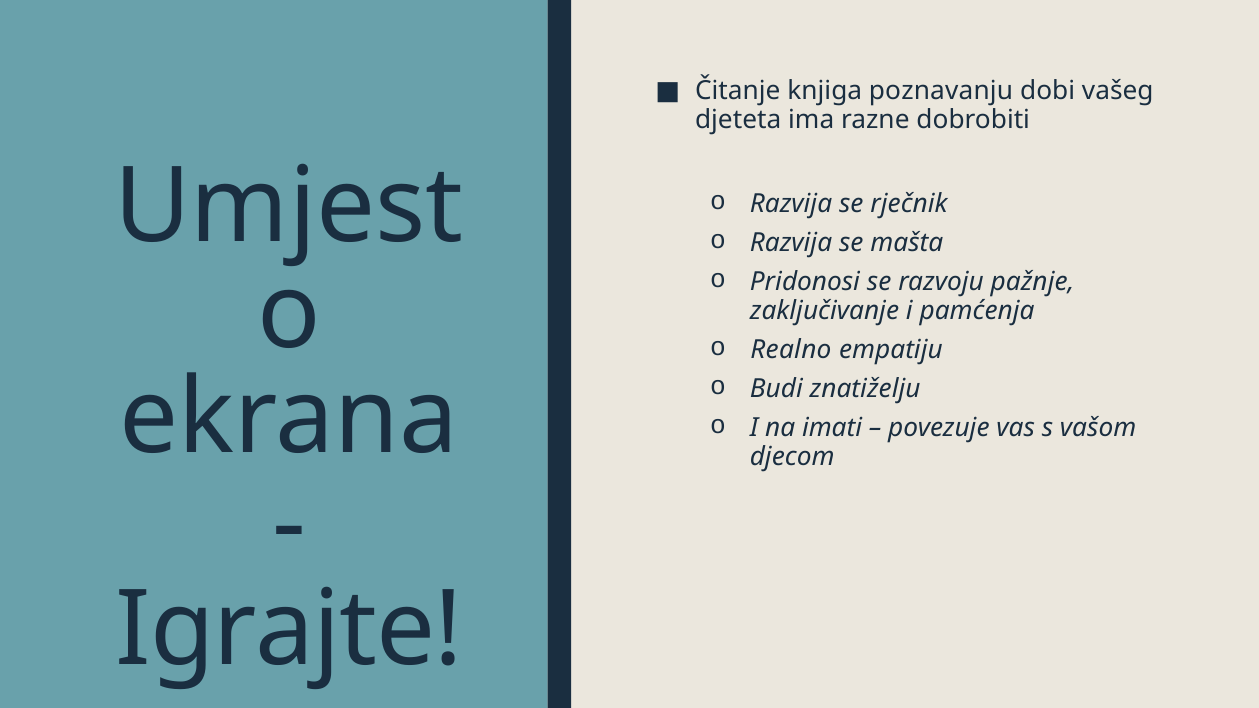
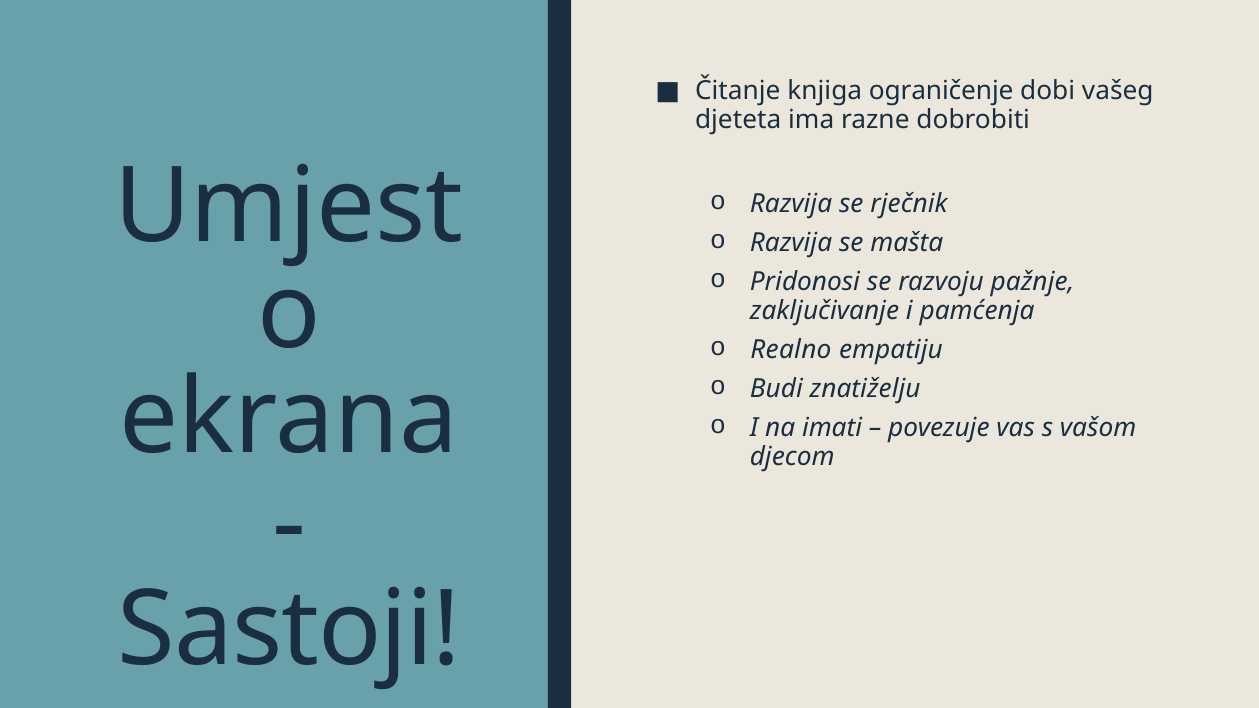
poznavanju: poznavanju -> ograničenje
Igrajte: Igrajte -> Sastoji
